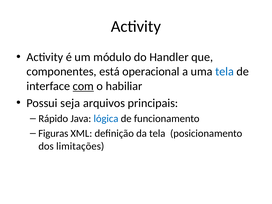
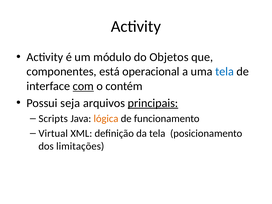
Handler: Handler -> Objetos
habiliar: habiliar -> contém
principais underline: none -> present
Rápido: Rápido -> Scripts
lógica colour: blue -> orange
Figuras: Figuras -> Virtual
